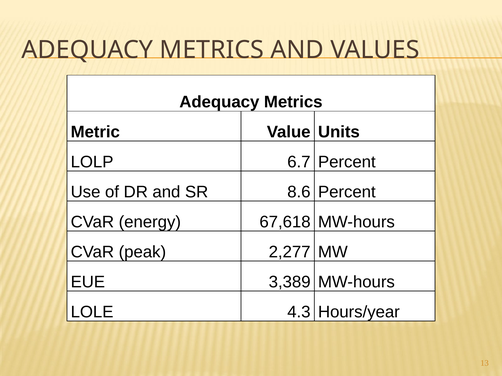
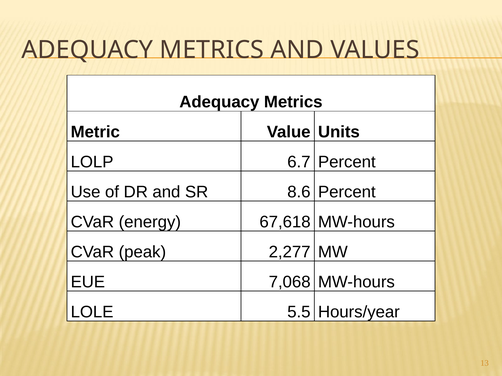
3,389: 3,389 -> 7,068
4.3: 4.3 -> 5.5
